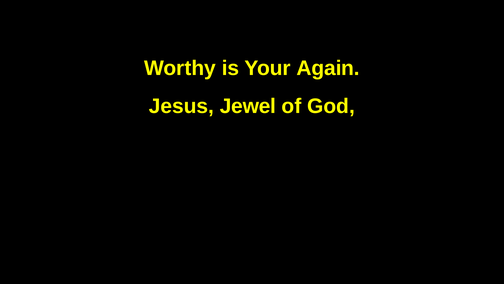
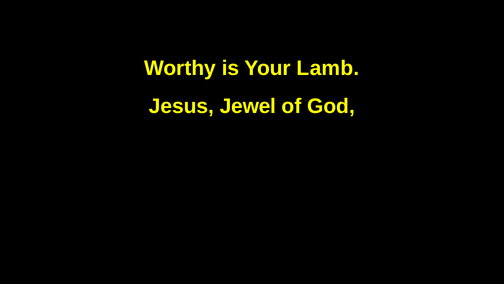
Again: Again -> Lamb
